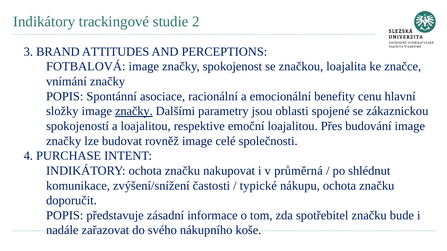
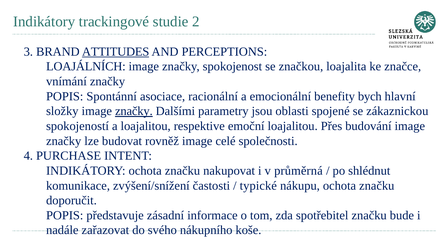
ATTITUDES underline: none -> present
FOTBALOVÁ: FOTBALOVÁ -> LOAJÁLNÍCH
cenu: cenu -> bych
